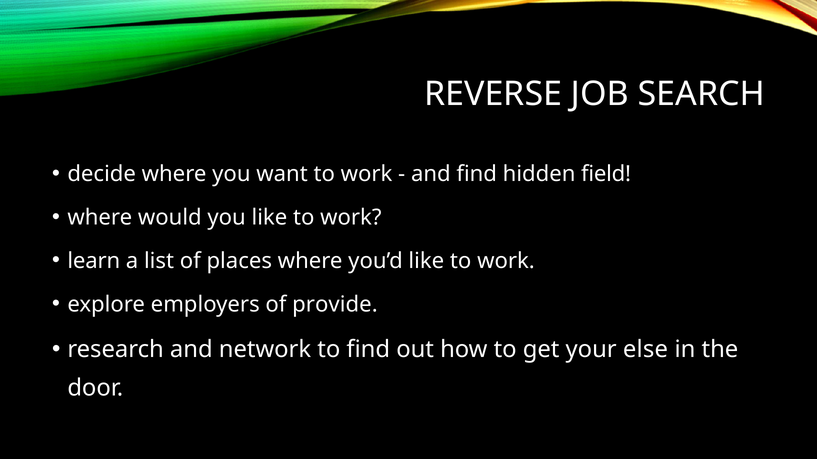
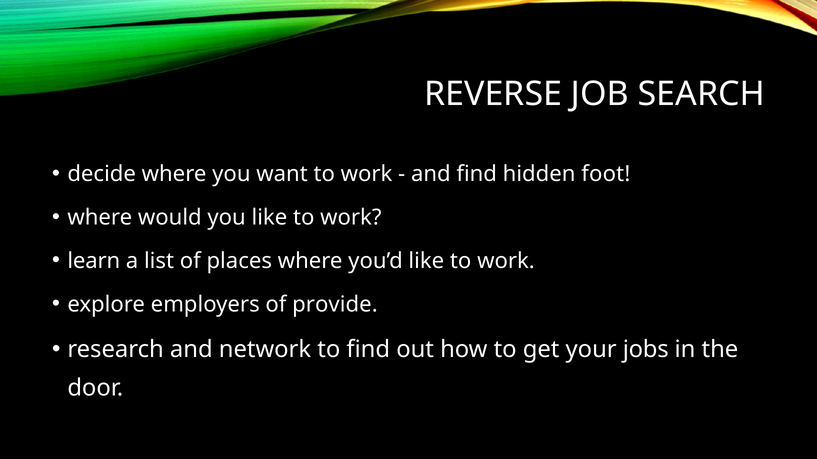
field: field -> foot
else: else -> jobs
